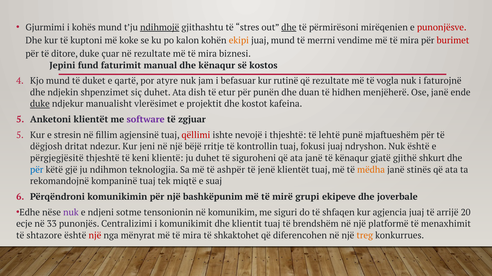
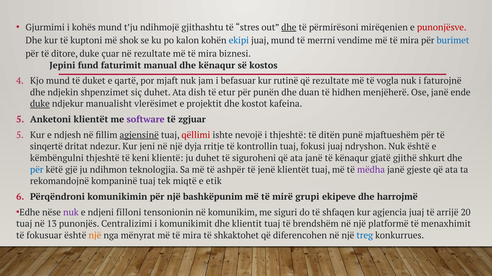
ndihmojë underline: present -> none
koke: koke -> shok
ekipi colour: orange -> blue
burimet colour: red -> blue
atyre: atyre -> mjaft
stresin: stresin -> ndjesh
agjensinë underline: none -> present
lehtë: lehtë -> ditën
dëgjosh: dëgjosh -> sinqertë
bëjë: bëjë -> dyja
përgjegjësitë: përgjegjësitë -> këmbëngulni
mëdha colour: orange -> purple
stinës: stinës -> gjeste
suaj: suaj -> etik
joverbale: joverbale -> harrojmë
sotme: sotme -> filloni
ecje at (24, 224): ecje -> tuaj
33: 33 -> 13
shtazore: shtazore -> fokusuar
një at (95, 236) colour: red -> orange
treg colour: orange -> blue
